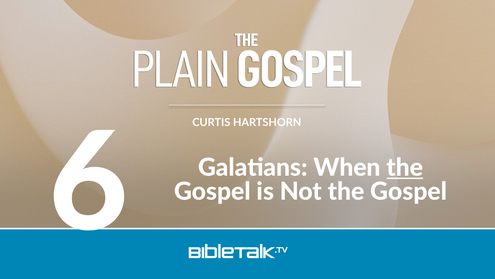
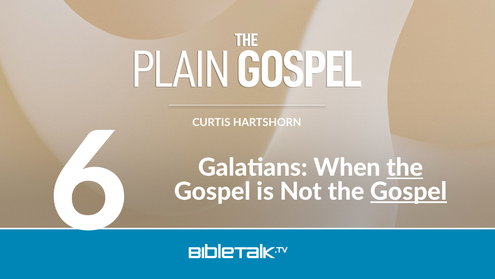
Gospel at (409, 191) underline: none -> present
